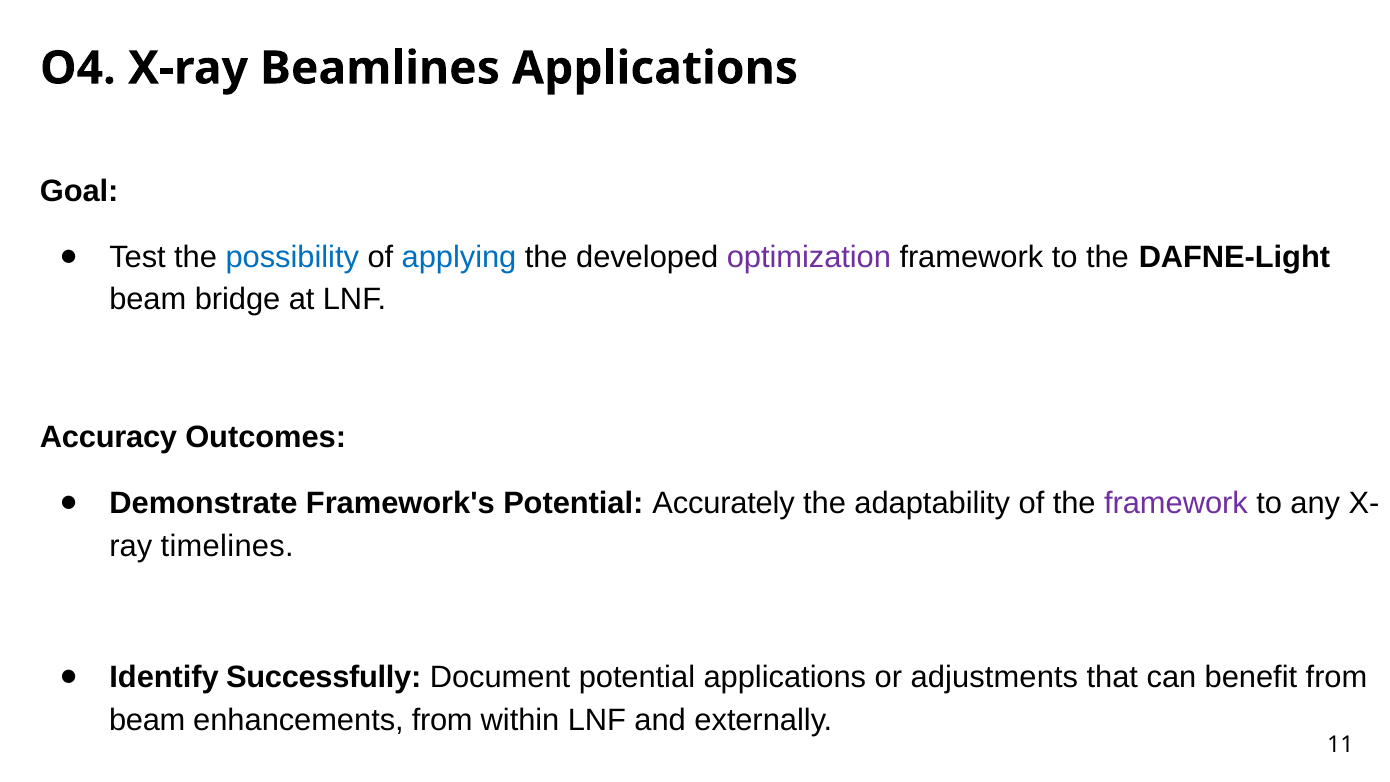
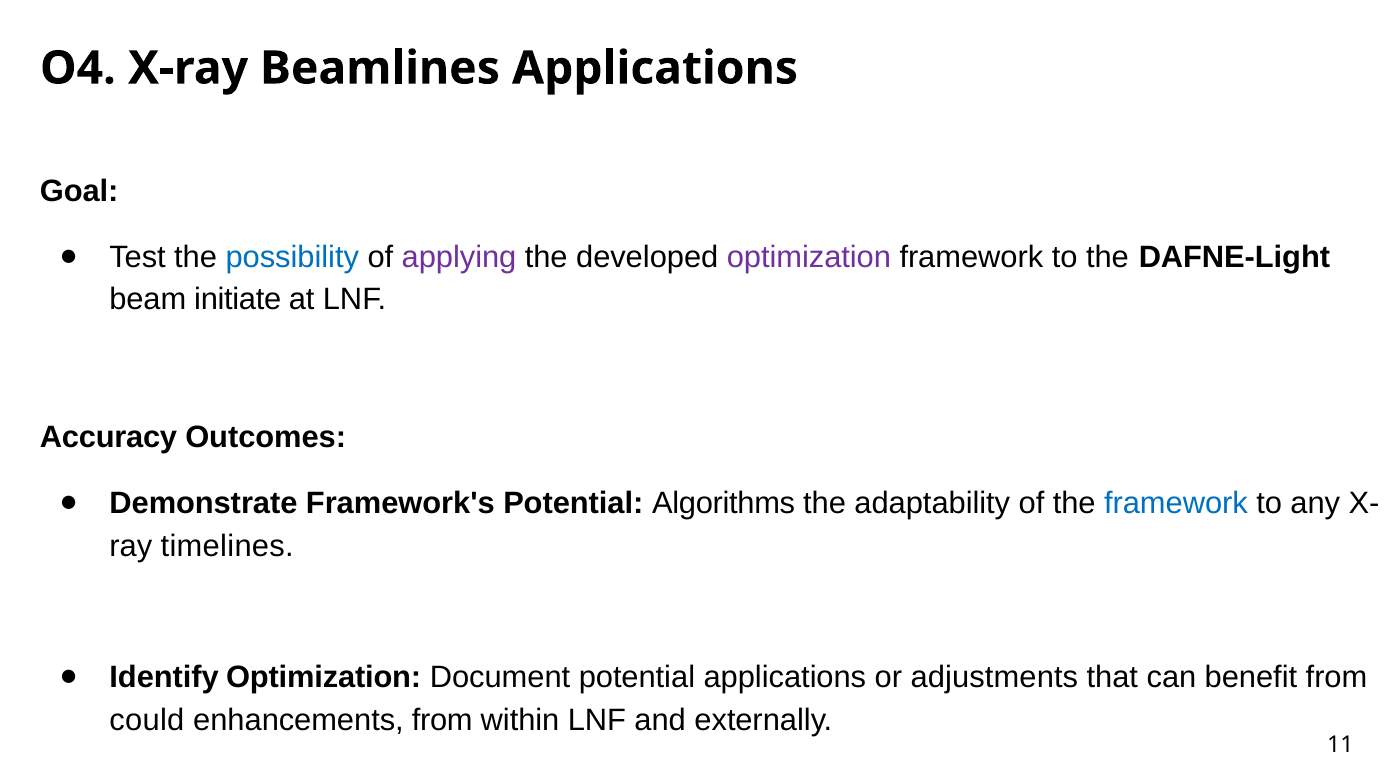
applying colour: blue -> purple
bridge: bridge -> initiate
Accurately: Accurately -> Algorithms
framework at (1176, 503) colour: purple -> blue
Identify Successfully: Successfully -> Optimization
beam at (147, 720): beam -> could
